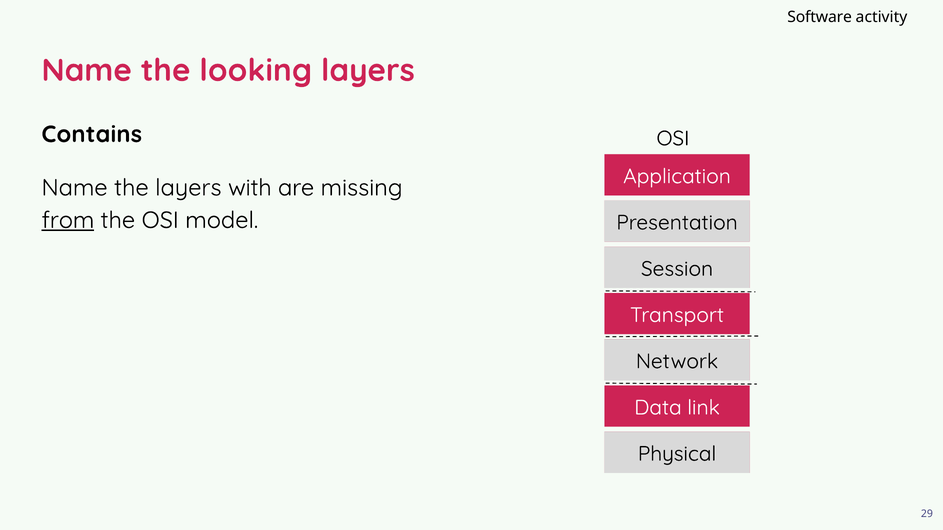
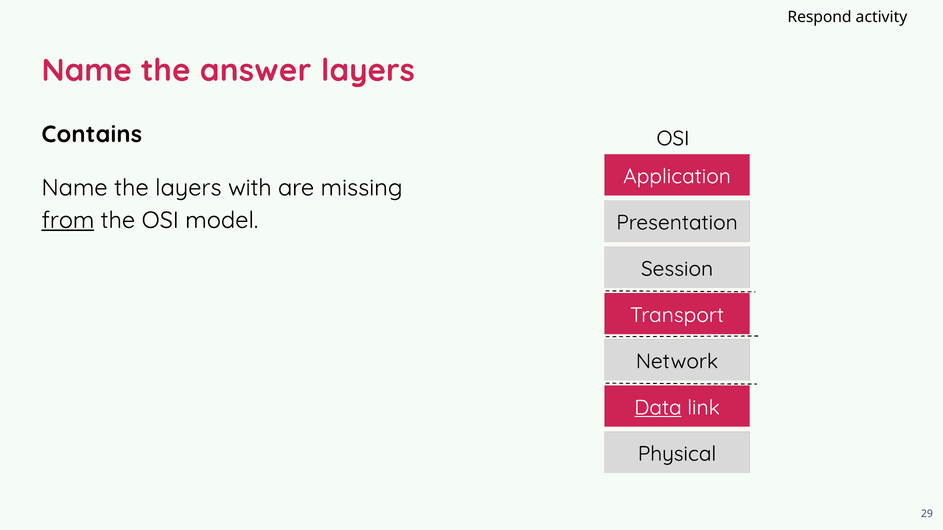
Software: Software -> Respond
looking: looking -> answer
Data underline: none -> present
